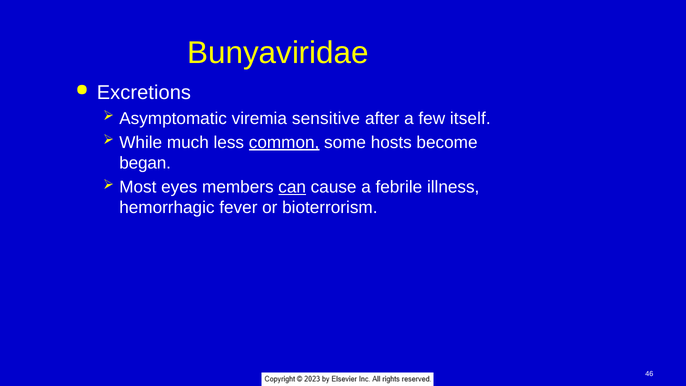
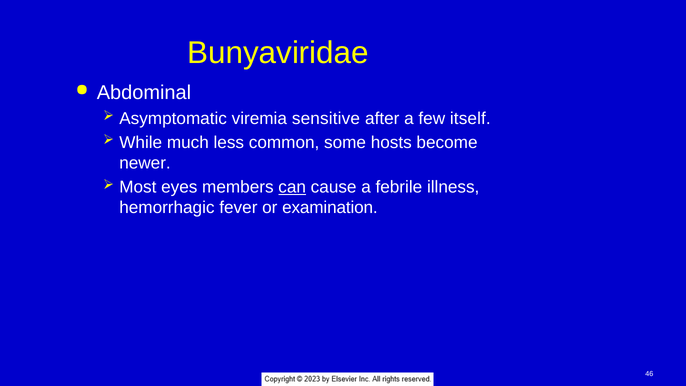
Excretions: Excretions -> Abdominal
common underline: present -> none
began: began -> newer
bioterrorism: bioterrorism -> examination
